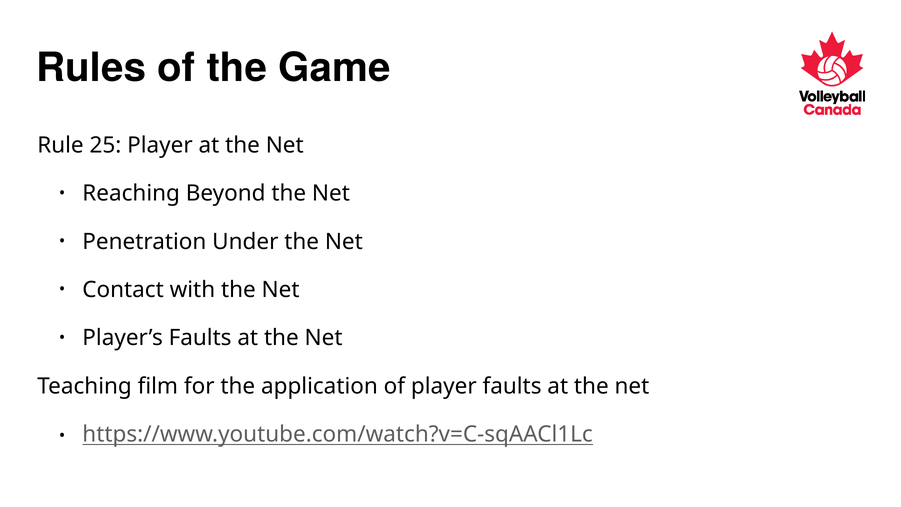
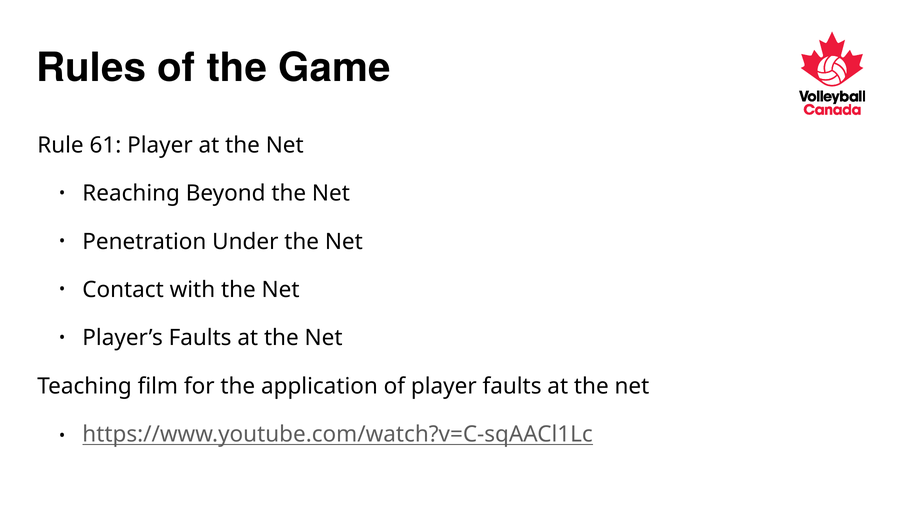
25: 25 -> 61
